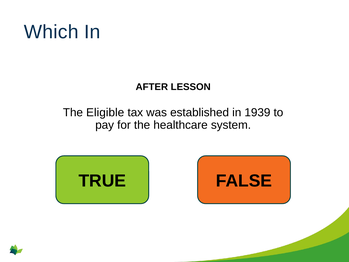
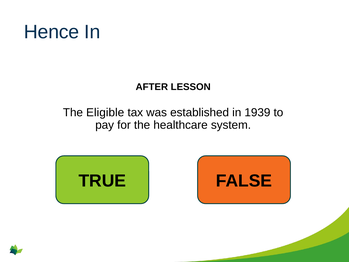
Which: Which -> Hence
